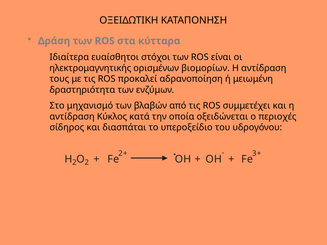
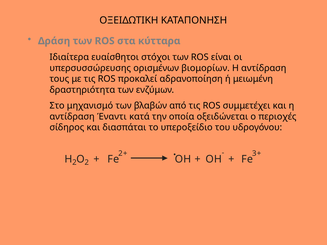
ηλεκτρομαγνητικής: ηλεκτρομαγνητικής -> υπερσυσσώρευσης
Κύκλος: Κύκλος -> Έναντι
